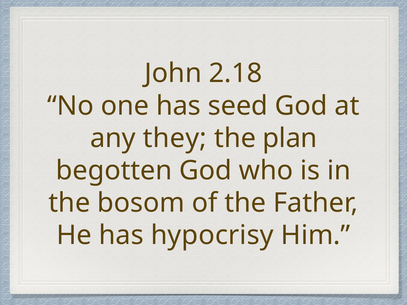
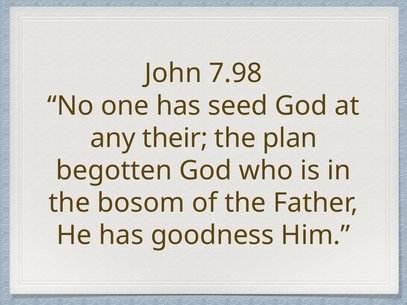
2.18: 2.18 -> 7.98
they: they -> their
hypocrisy: hypocrisy -> goodness
